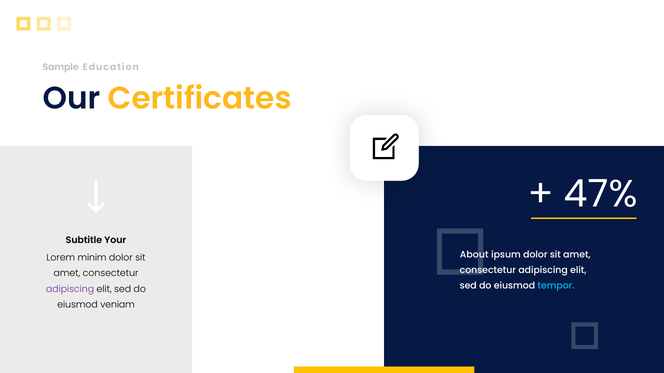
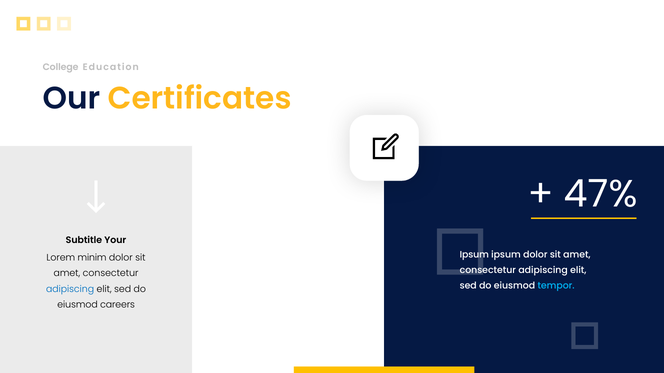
Sample: Sample -> College
About at (474, 255): About -> Ipsum
adipiscing at (70, 289) colour: purple -> blue
veniam: veniam -> careers
